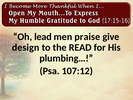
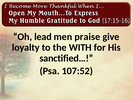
design: design -> loyalty
READ: READ -> WITH
plumbing…: plumbing… -> sanctified…
107:12: 107:12 -> 107:52
